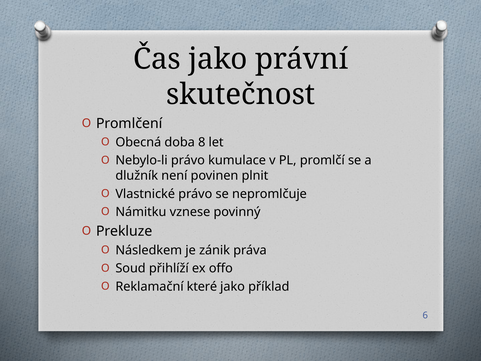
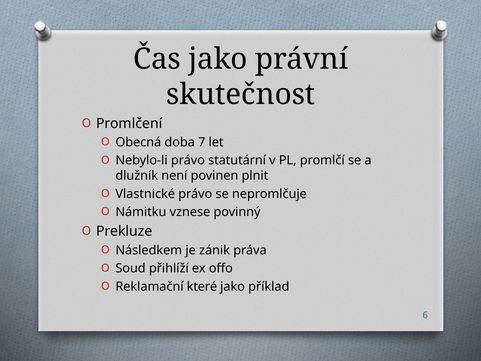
8: 8 -> 7
kumulace: kumulace -> statutární
